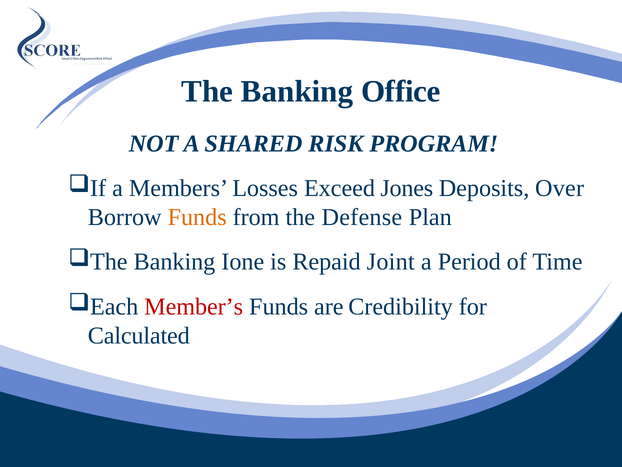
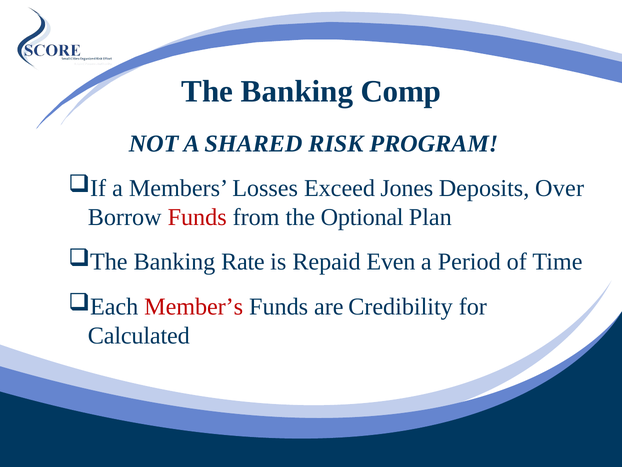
Office: Office -> Comp
Funds at (197, 217) colour: orange -> red
Defense: Defense -> Optional
Ione: Ione -> Rate
Joint: Joint -> Even
